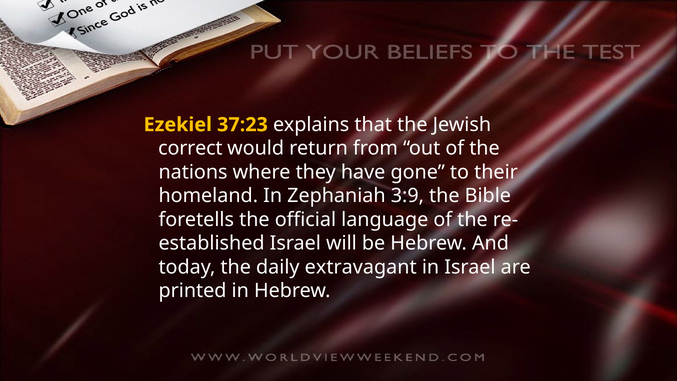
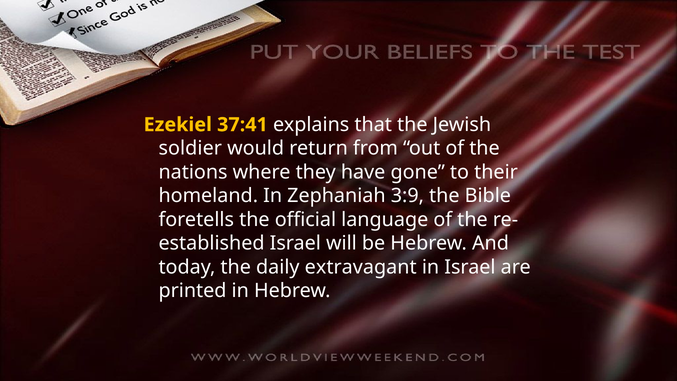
37:23: 37:23 -> 37:41
correct: correct -> soldier
